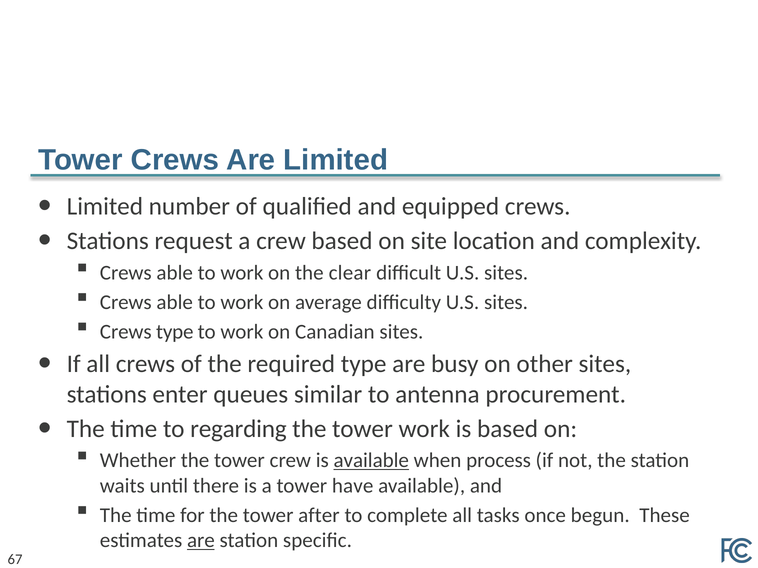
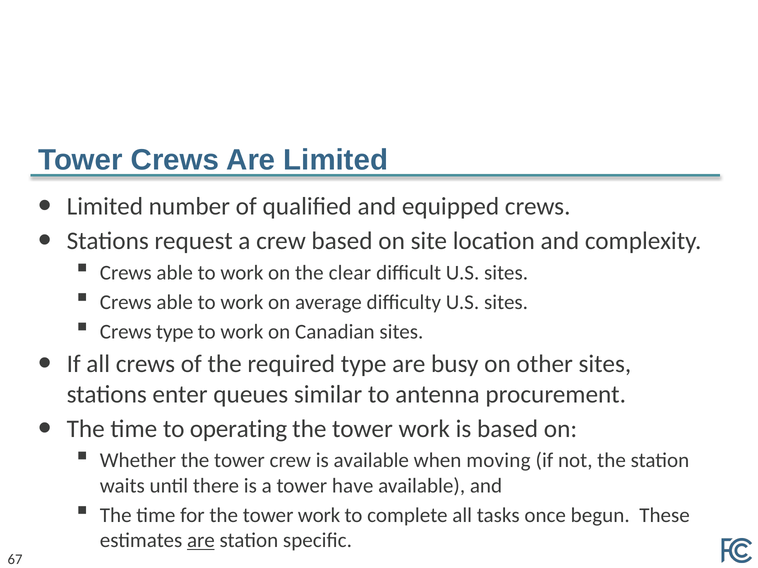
regarding: regarding -> operating
available at (371, 461) underline: present -> none
process: process -> moving
for the tower after: after -> work
